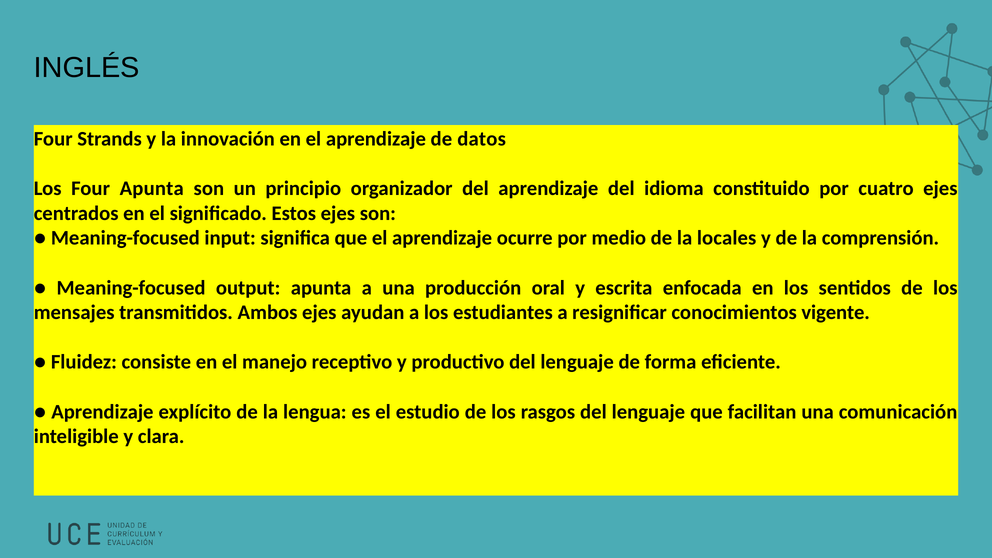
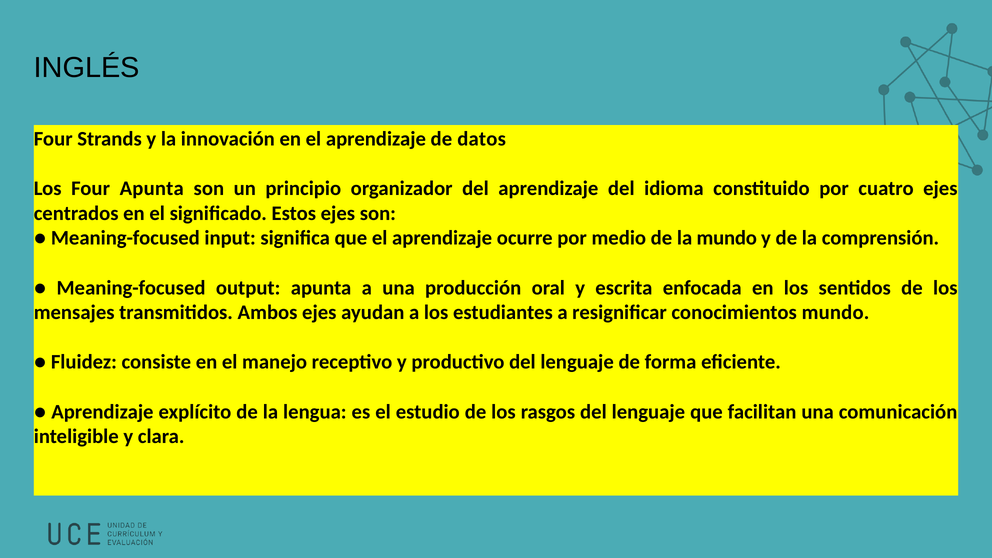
la locales: locales -> mundo
conocimientos vigente: vigente -> mundo
